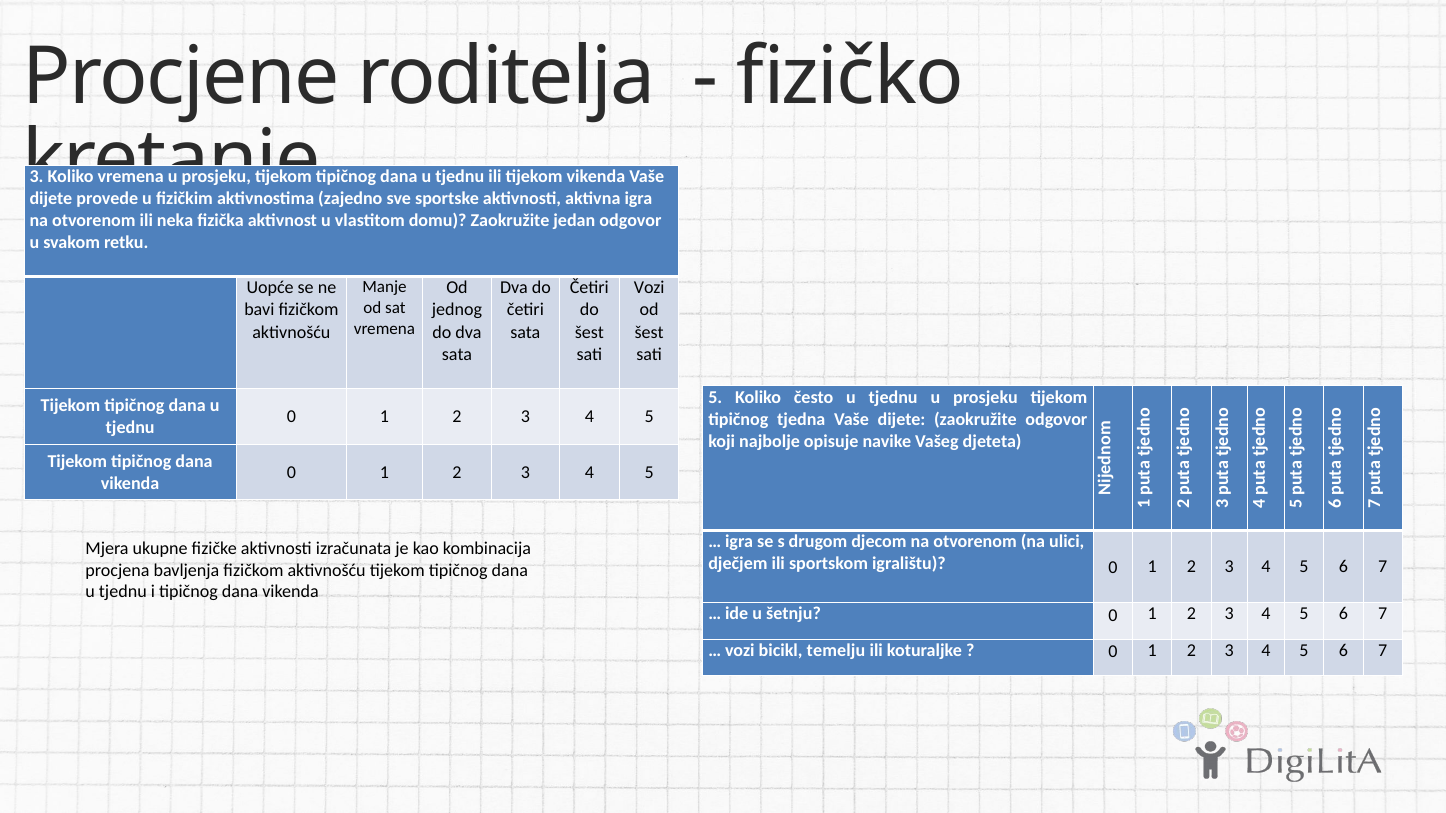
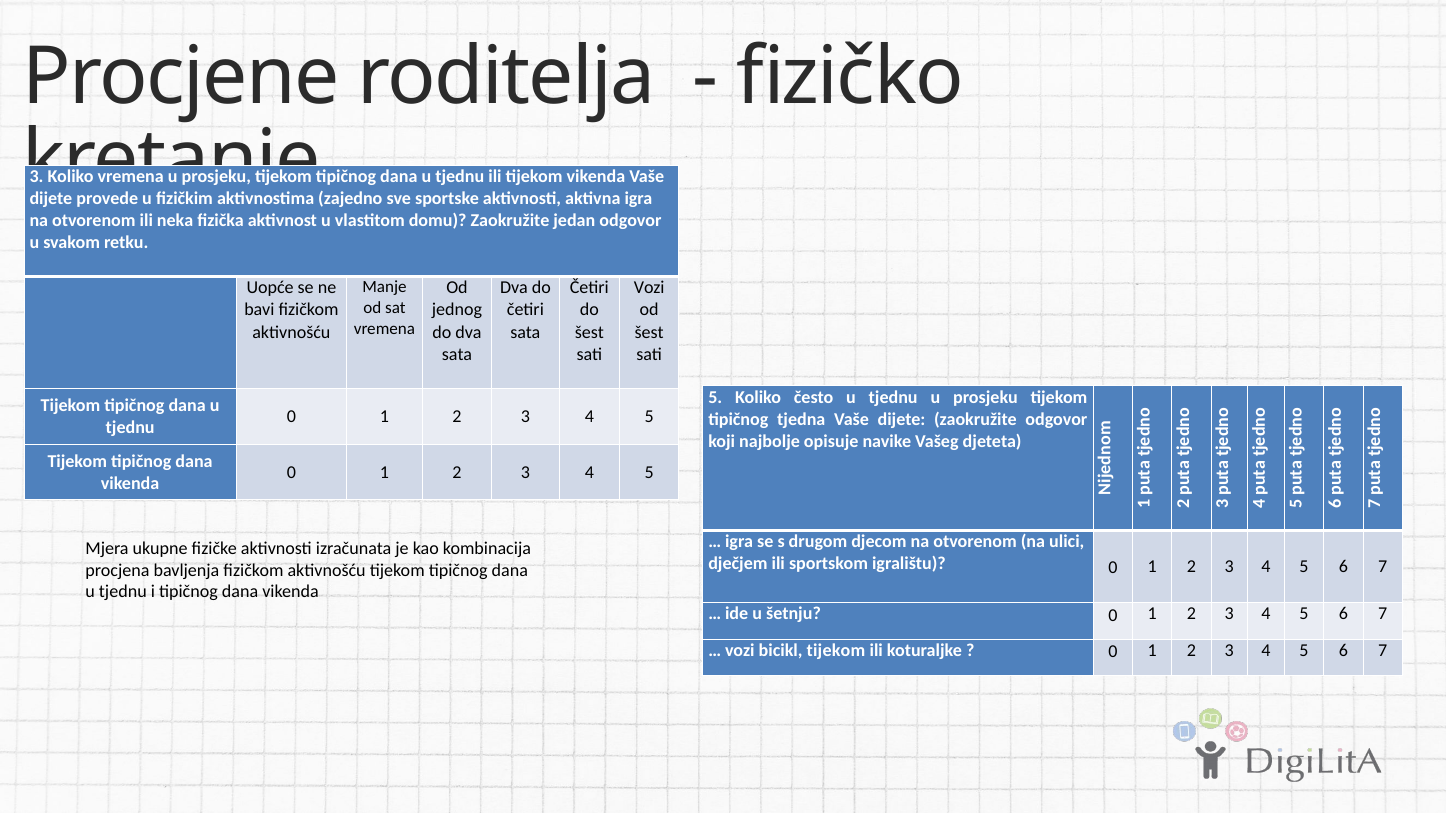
bicikl temelju: temelju -> tijekom
